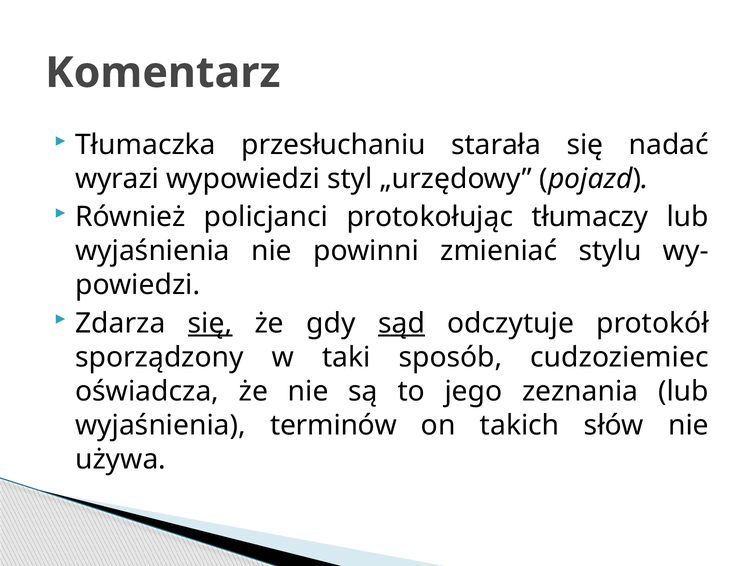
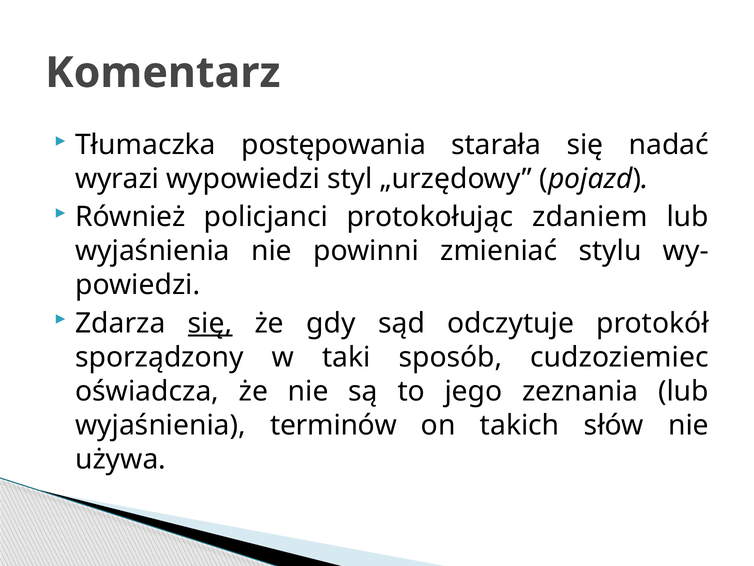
przesłuchaniu: przesłuchaniu -> postępowania
tłumaczy: tłumaczy -> zdaniem
sąd underline: present -> none
